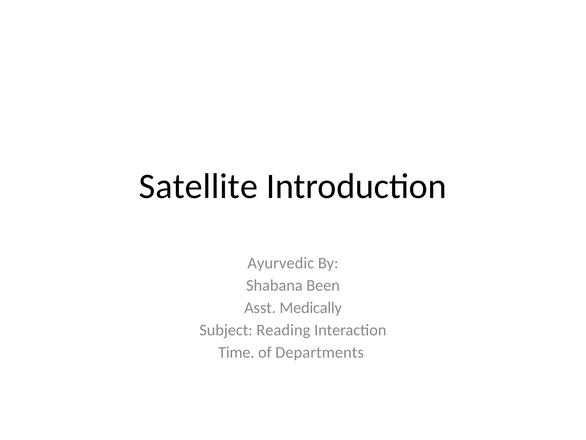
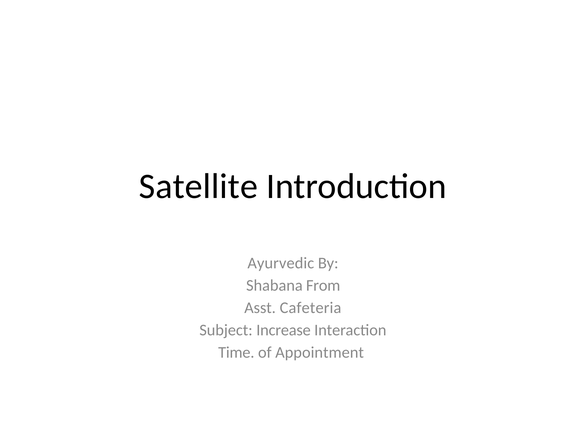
Been: Been -> From
Medically: Medically -> Cafeteria
Reading: Reading -> Increase
Departments: Departments -> Appointment
